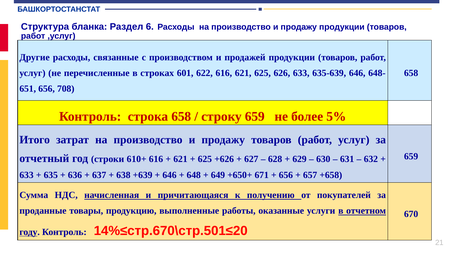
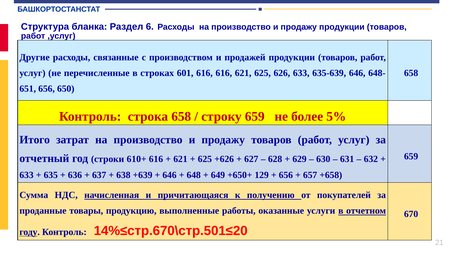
601 622: 622 -> 616
708: 708 -> 650
671: 671 -> 129
